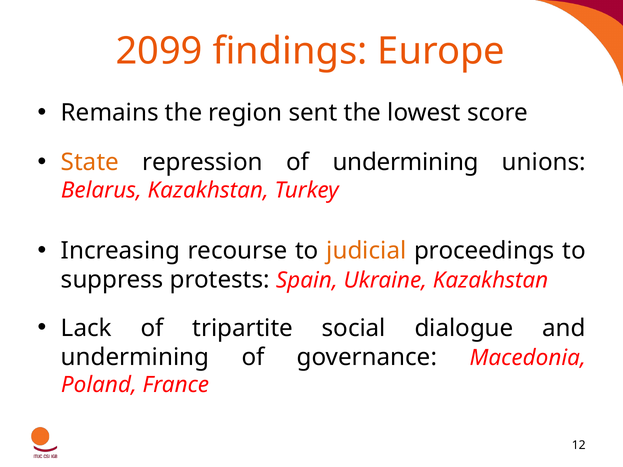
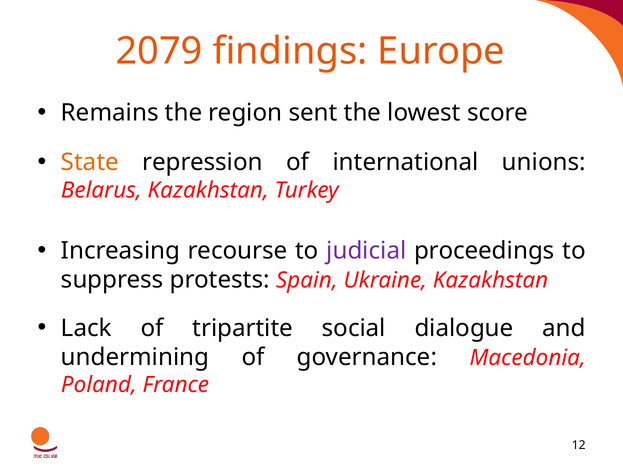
2099: 2099 -> 2079
of undermining: undermining -> international
judicial colour: orange -> purple
